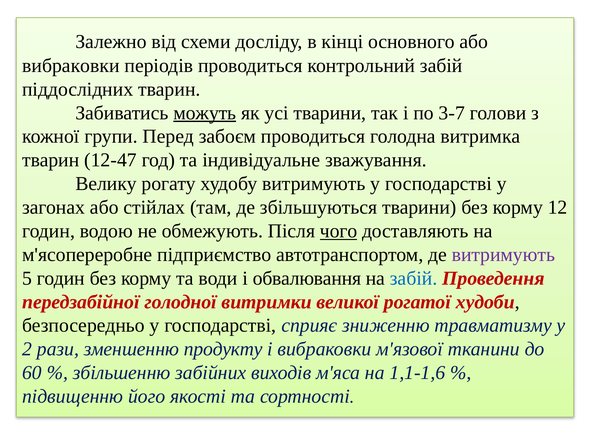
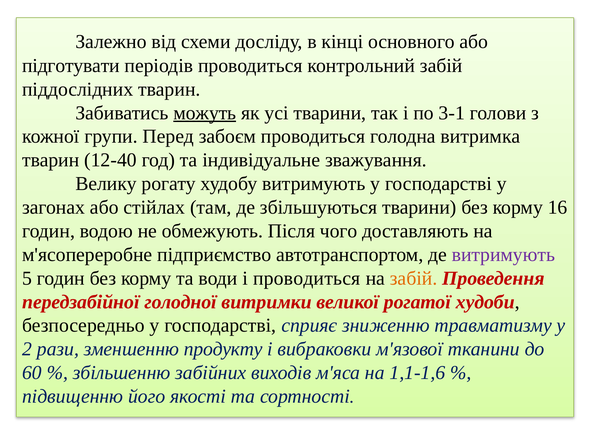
вибраковки at (71, 66): вибраковки -> підготувати
3-7: 3-7 -> 3-1
12-47: 12-47 -> 12-40
12: 12 -> 16
чого underline: present -> none
і обвалювання: обвалювання -> проводиться
забій at (414, 278) colour: blue -> orange
